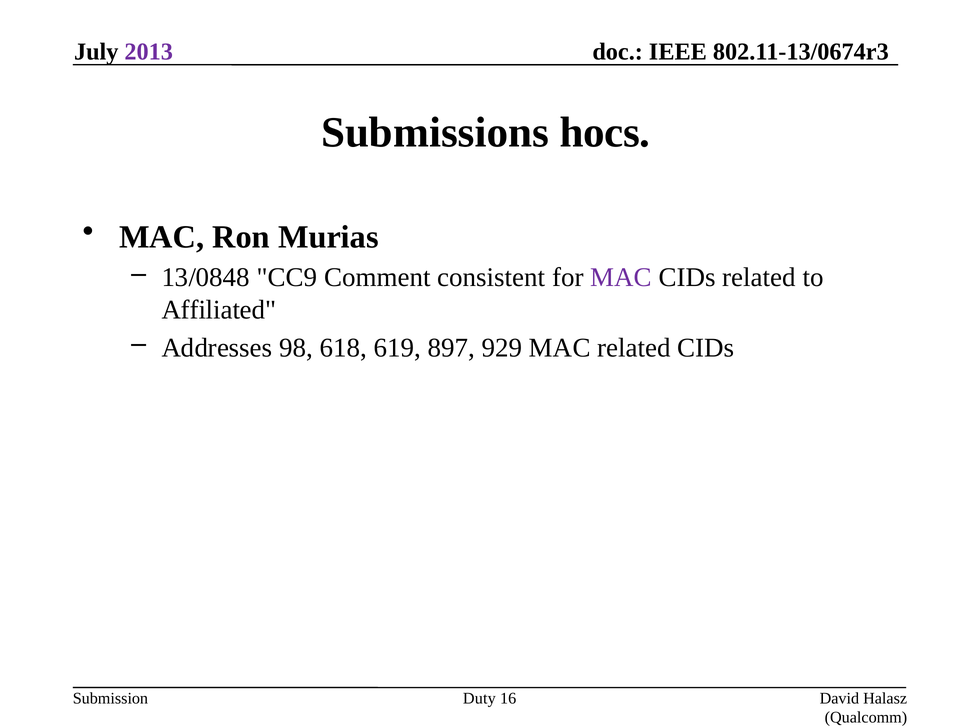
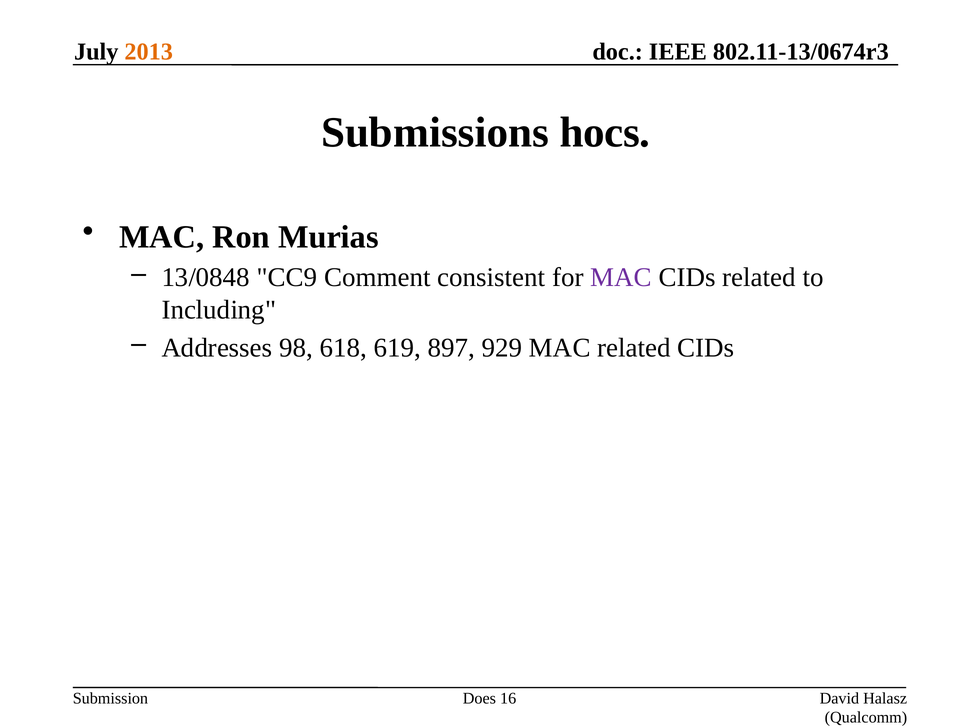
2013 colour: purple -> orange
Affiliated: Affiliated -> Including
Duty: Duty -> Does
